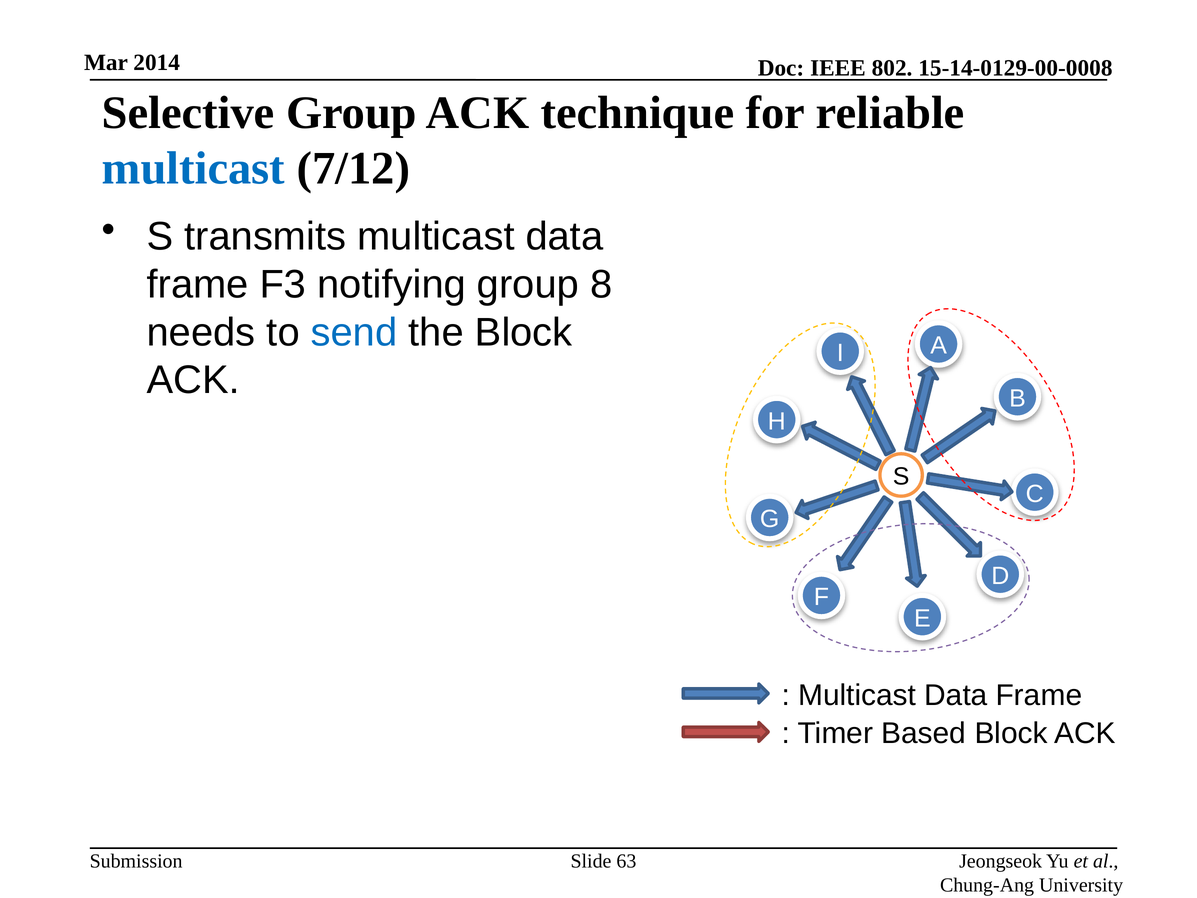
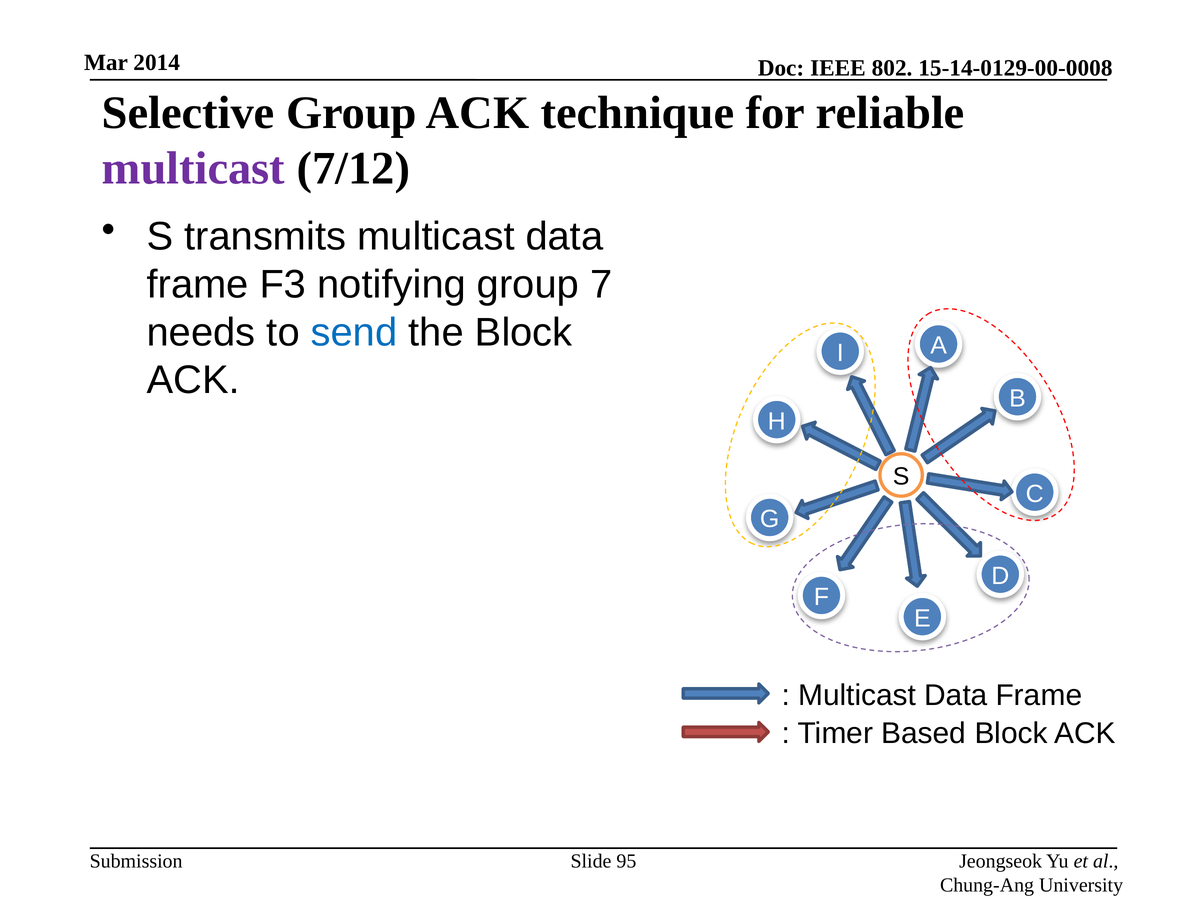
multicast at (193, 169) colour: blue -> purple
8: 8 -> 7
63: 63 -> 95
